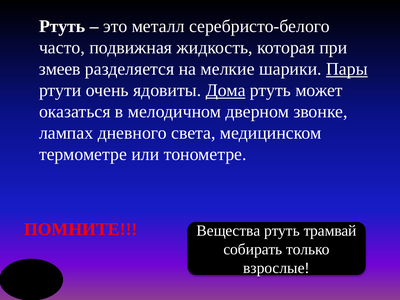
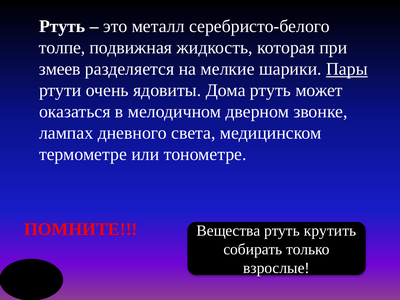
часто: часто -> толпе
Дома underline: present -> none
трамвай: трамвай -> крутить
